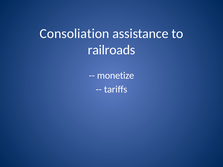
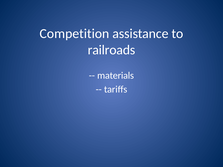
Consoliation: Consoliation -> Competition
monetize: monetize -> materials
